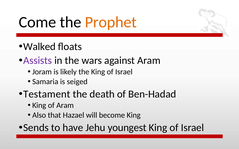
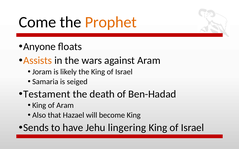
Walked: Walked -> Anyone
Assists colour: purple -> orange
youngest: youngest -> lingering
